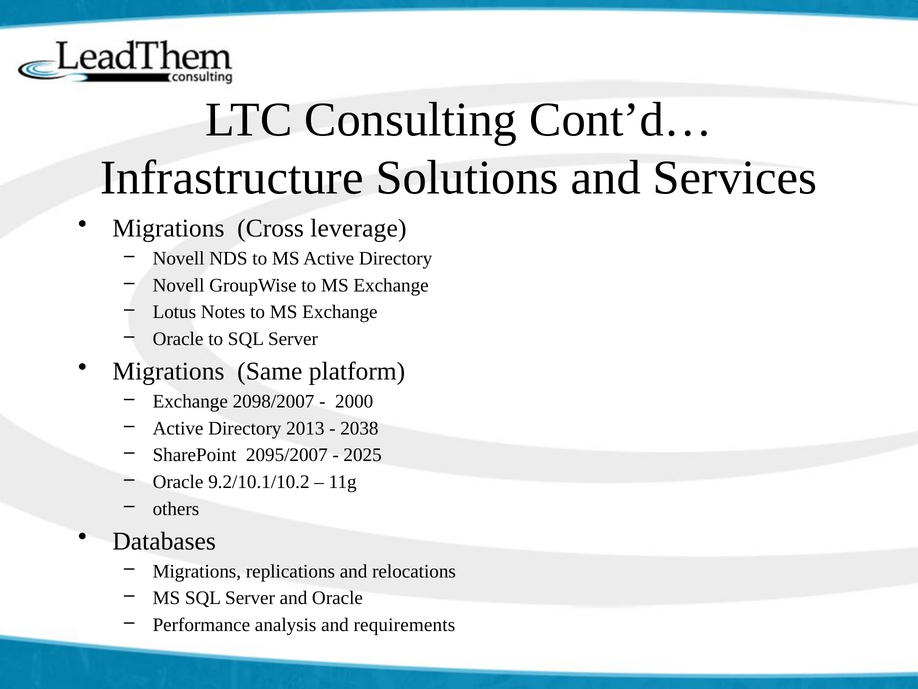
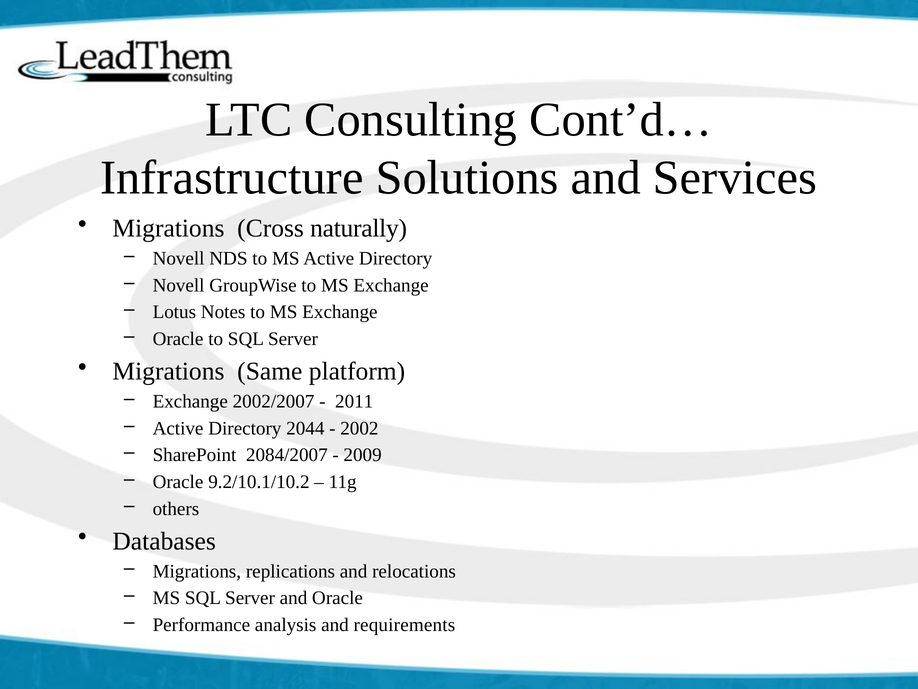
leverage: leverage -> naturally
2098/2007: 2098/2007 -> 2002/2007
2000: 2000 -> 2011
2013: 2013 -> 2044
2038: 2038 -> 2002
2095/2007: 2095/2007 -> 2084/2007
2025: 2025 -> 2009
